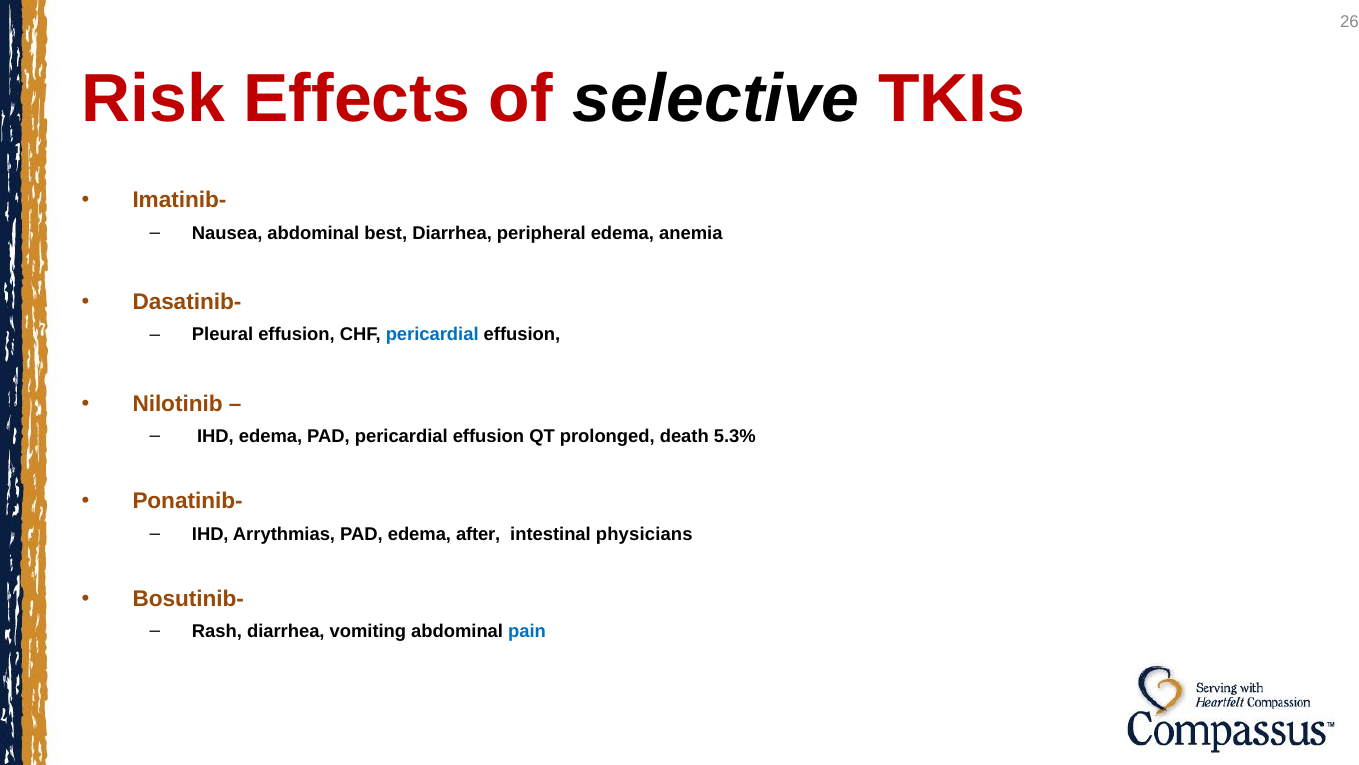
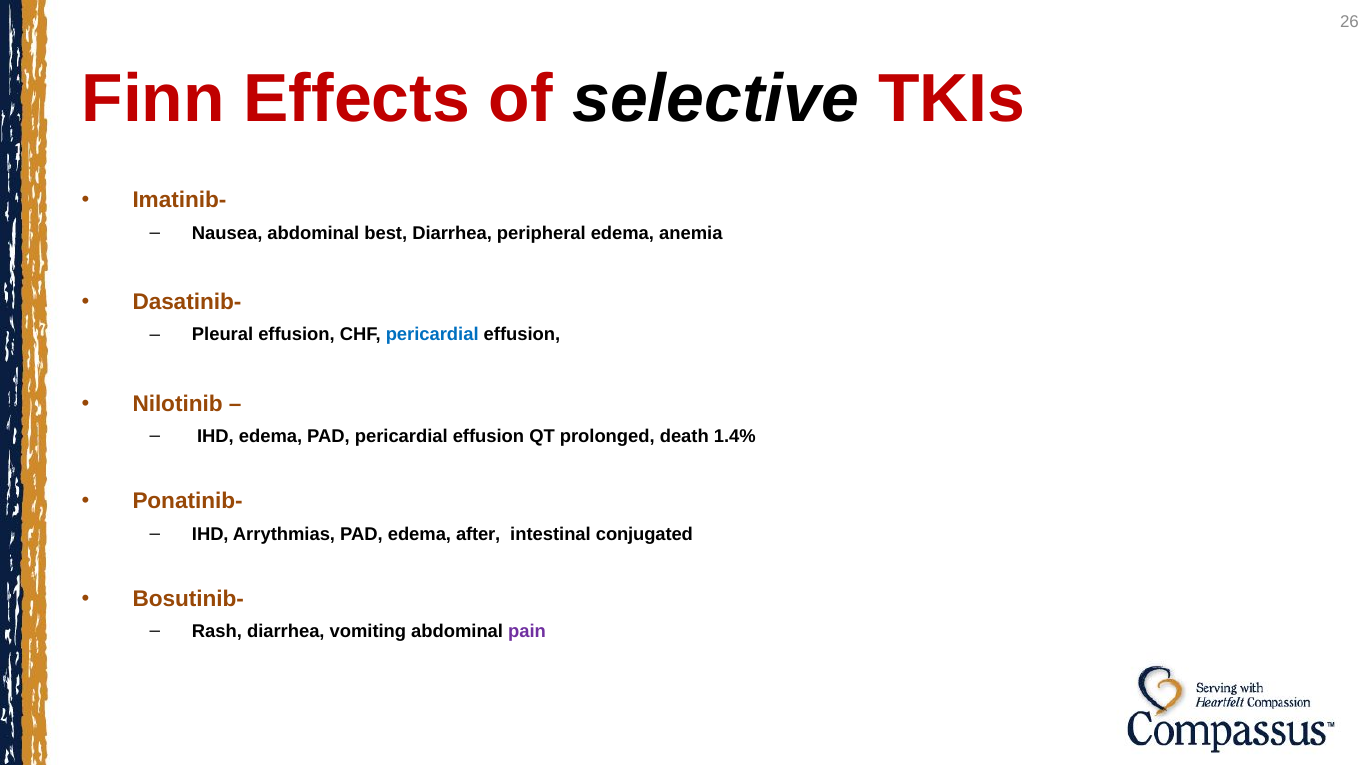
Risk: Risk -> Finn
5.3%: 5.3% -> 1.4%
physicians: physicians -> conjugated
pain colour: blue -> purple
